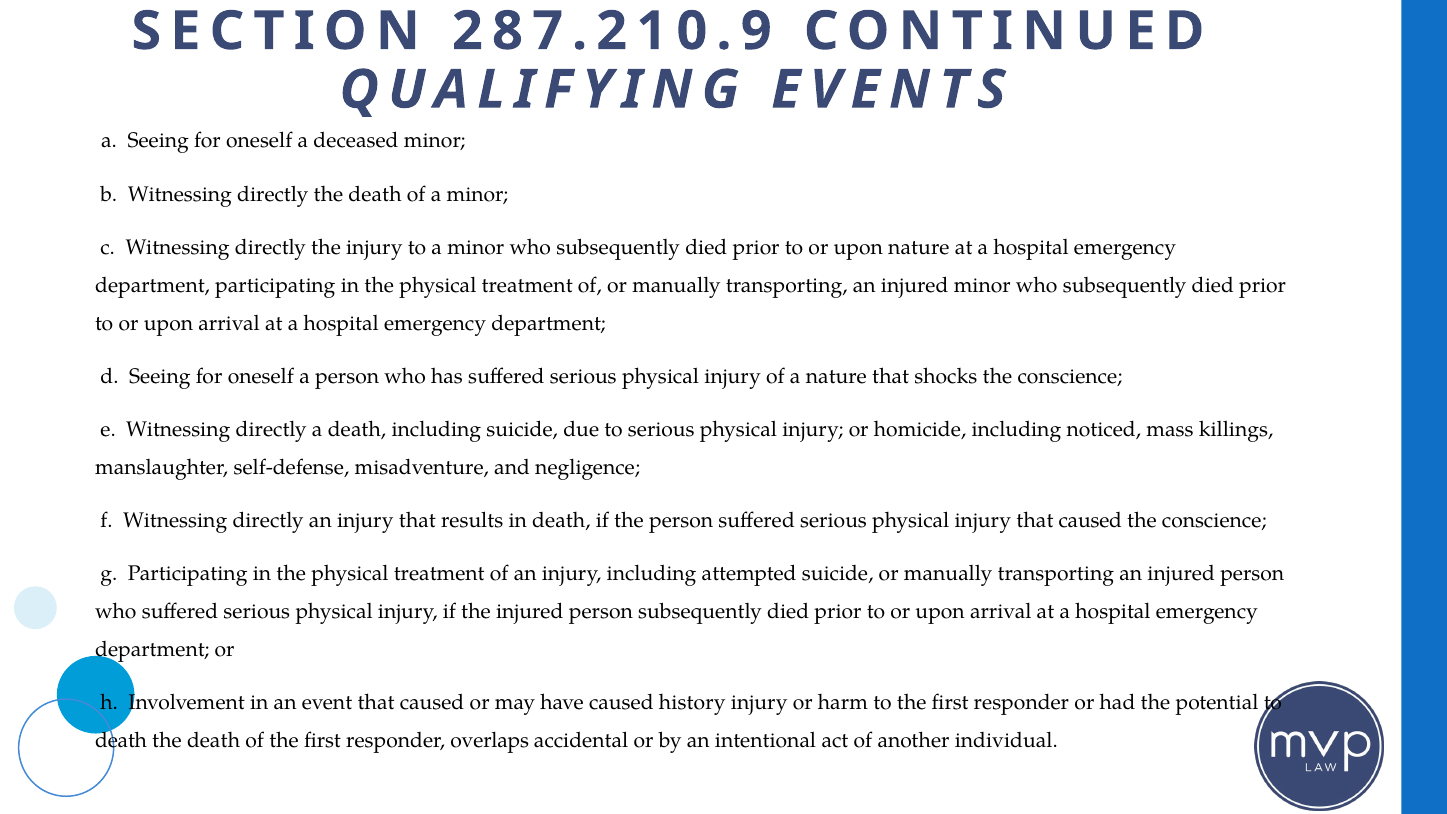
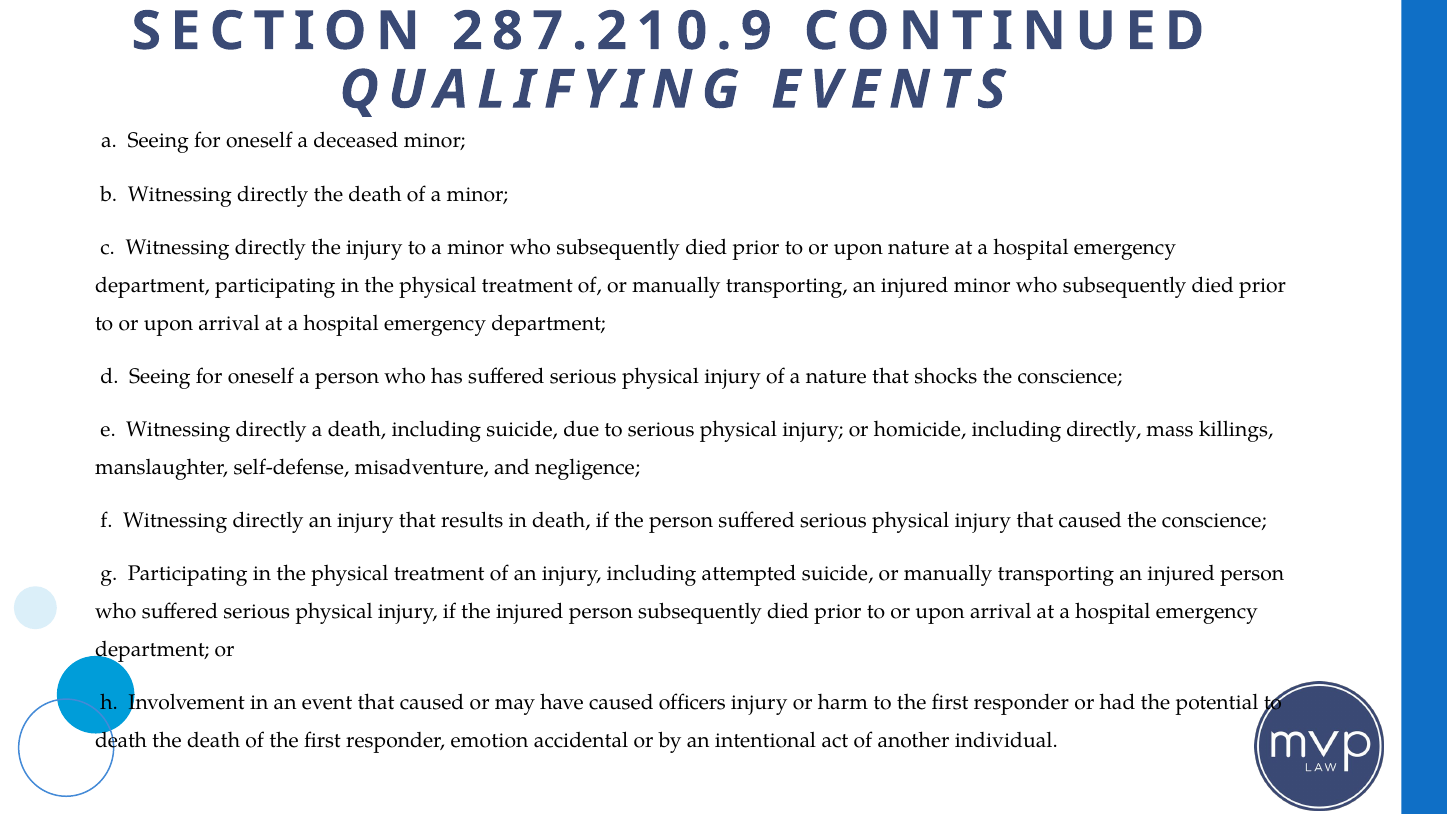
including noticed: noticed -> directly
history: history -> officers
overlaps: overlaps -> emotion
